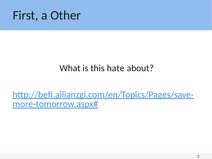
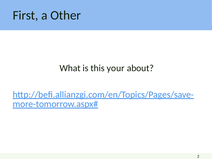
hate: hate -> your
